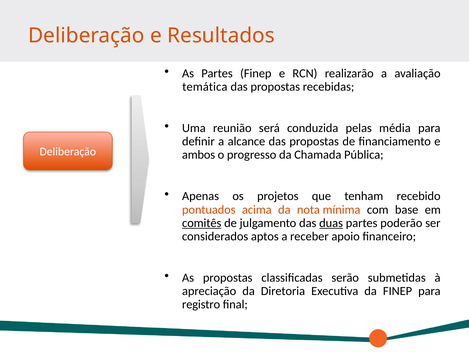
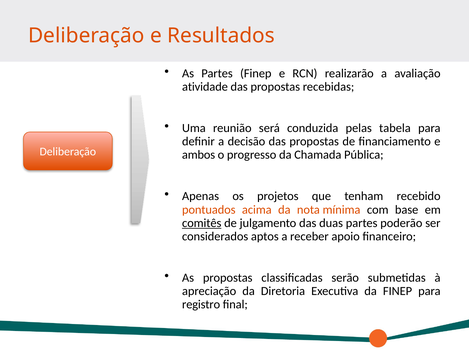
temática: temática -> atividade
média: média -> tabela
alcance: alcance -> decisão
duas underline: present -> none
